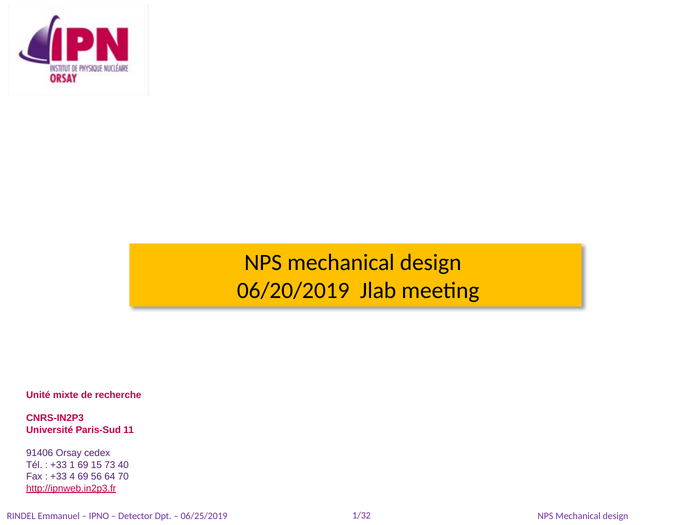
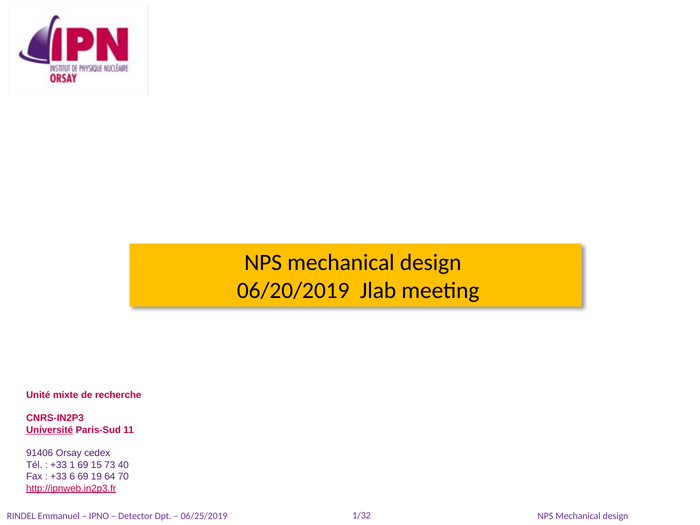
Université underline: none -> present
4: 4 -> 6
56: 56 -> 19
